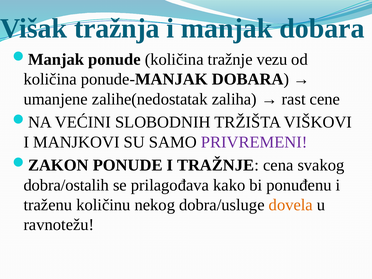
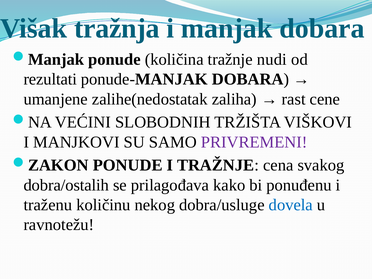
vezu: vezu -> nudi
količina at (50, 79): količina -> rezultati
dovela colour: orange -> blue
